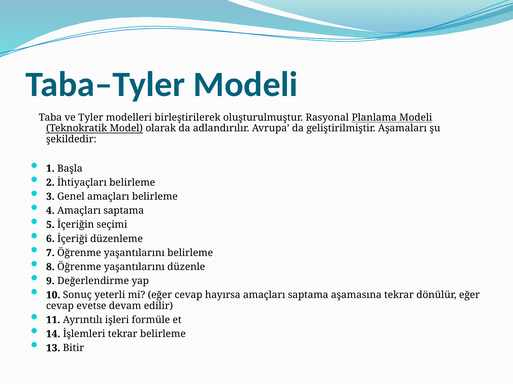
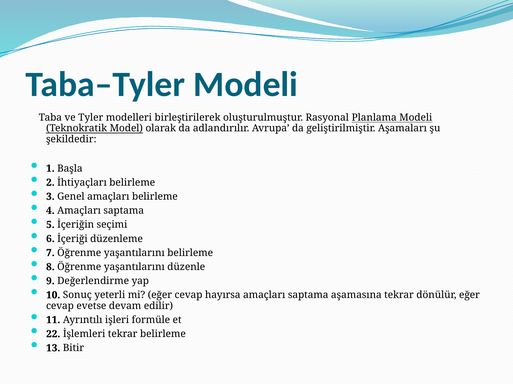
14: 14 -> 22
